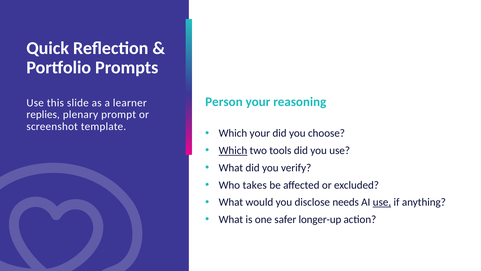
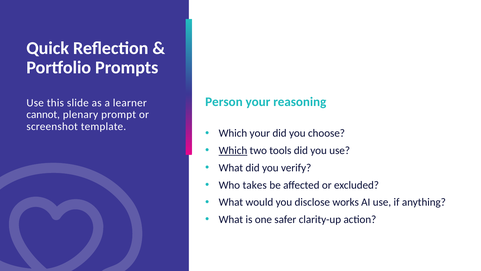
replies: replies -> cannot
needs: needs -> works
use at (382, 202) underline: present -> none
longer-up: longer-up -> clarity-up
